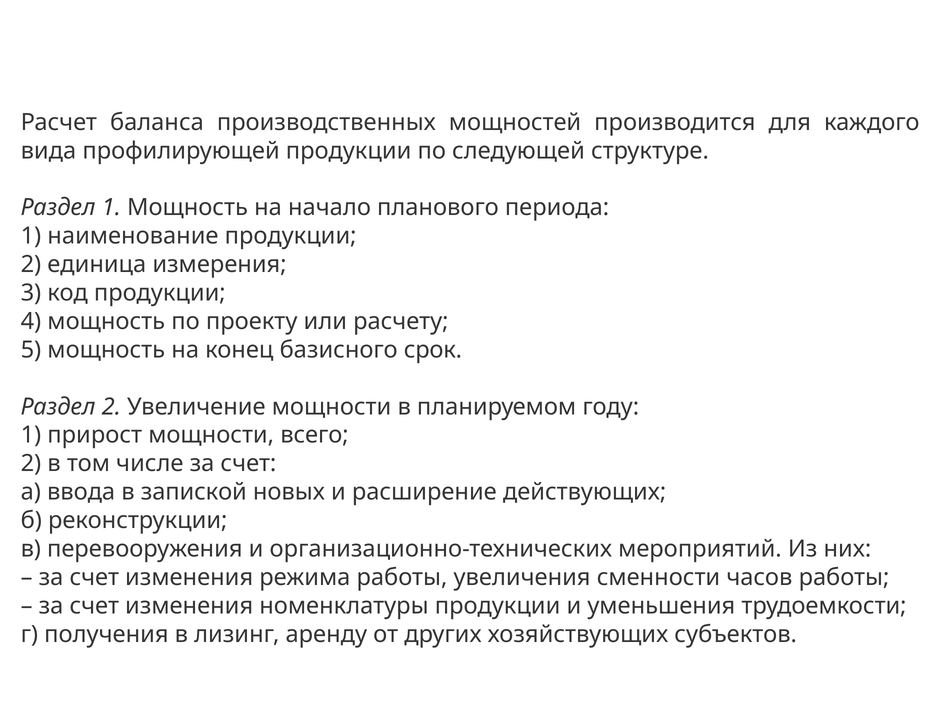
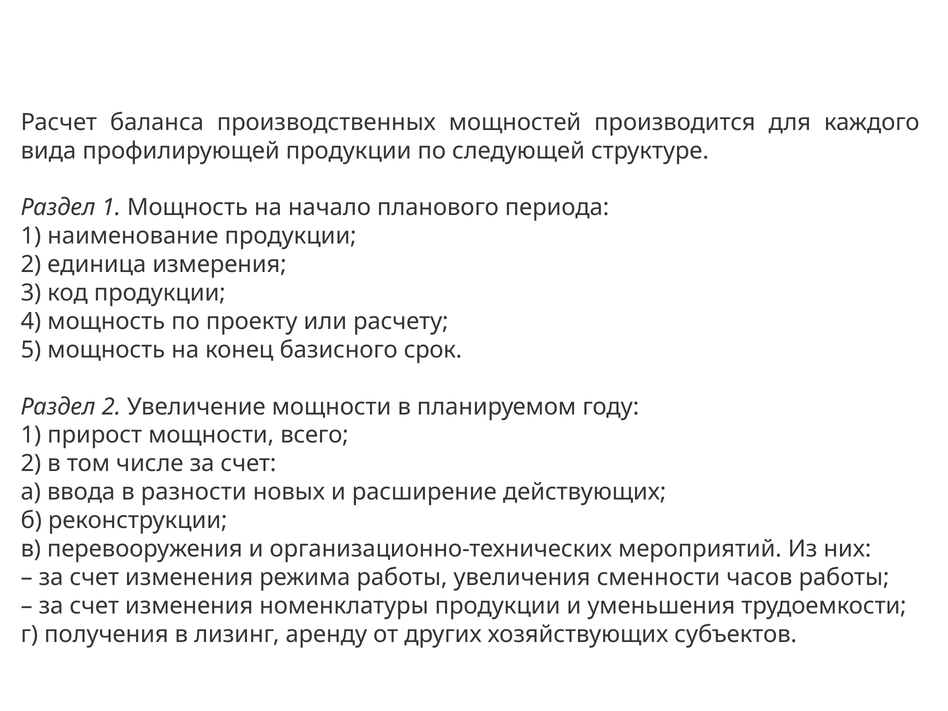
запиской: запиской -> разности
